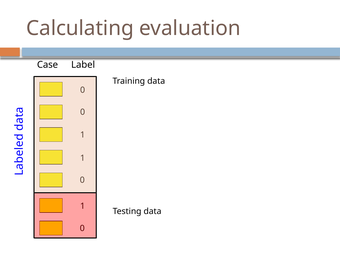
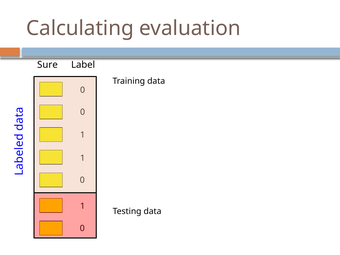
Case: Case -> Sure
